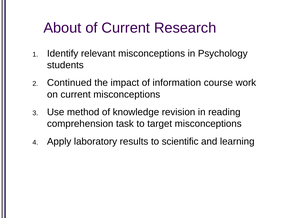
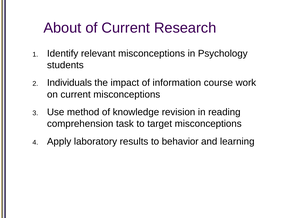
Continued: Continued -> Individuals
scientific: scientific -> behavior
